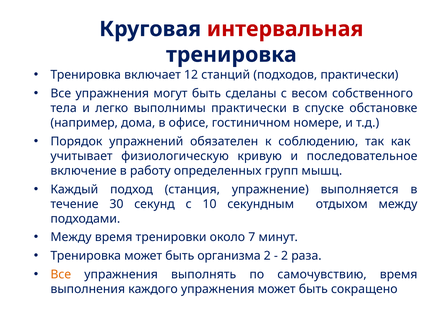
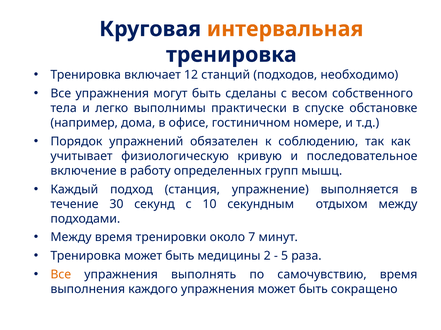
интервальная colour: red -> orange
подходов практически: практически -> необходимо
организма: организма -> медицины
2 at (285, 256): 2 -> 5
